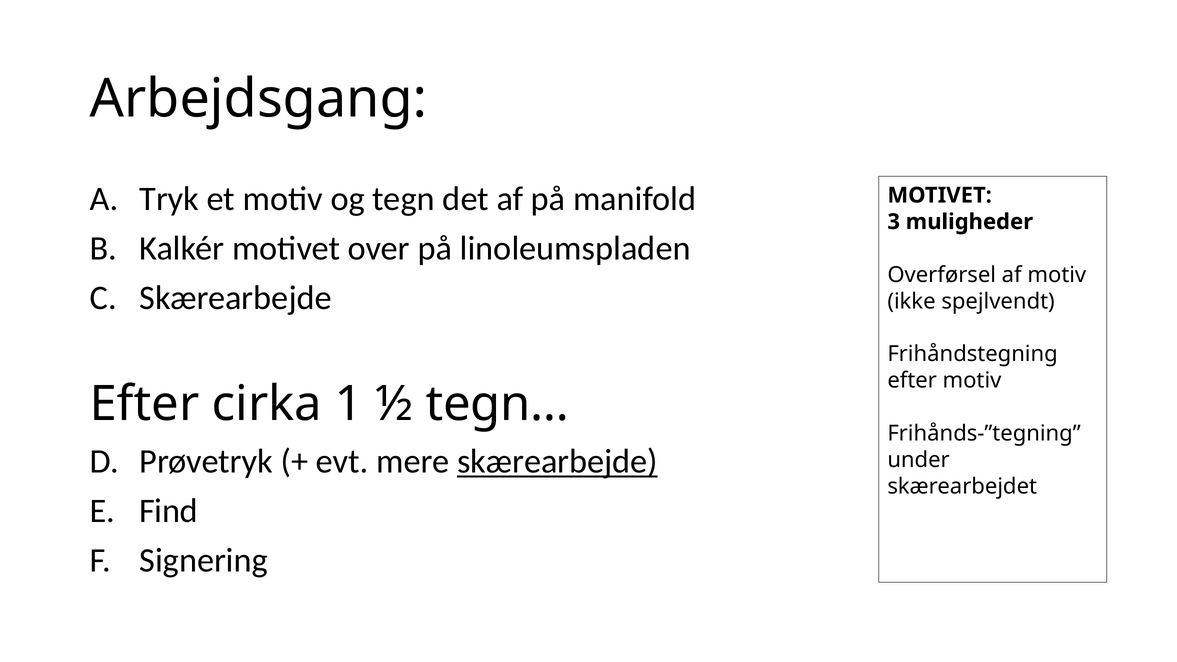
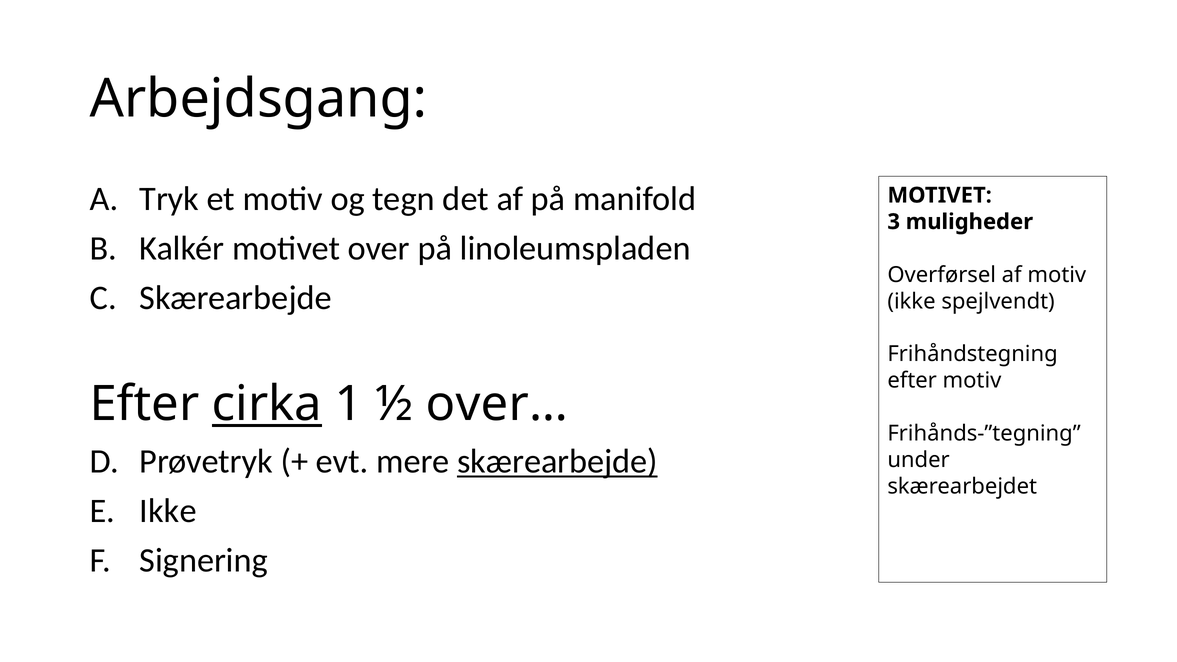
cirka underline: none -> present
tegn…: tegn… -> over…
Find at (168, 511): Find -> Ikke
